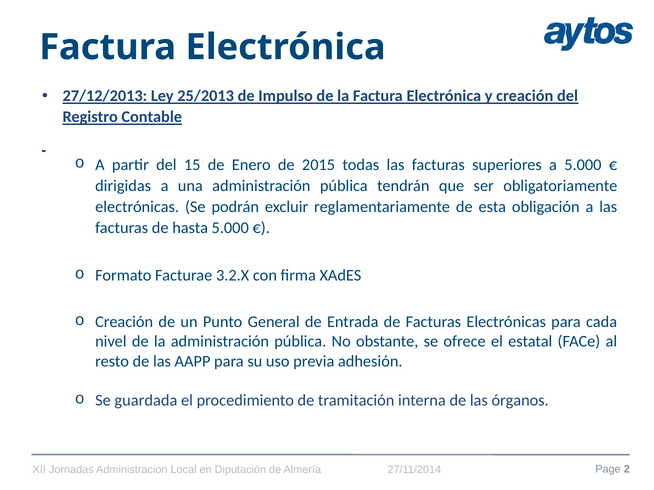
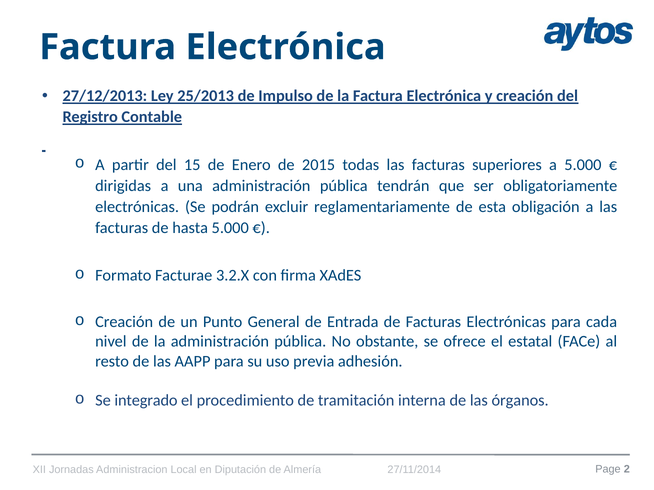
guardada: guardada -> integrado
